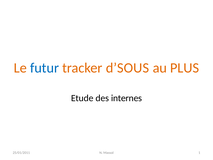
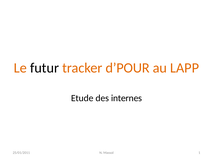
futur colour: blue -> black
d’SOUS: d’SOUS -> d’POUR
PLUS: PLUS -> LAPP
